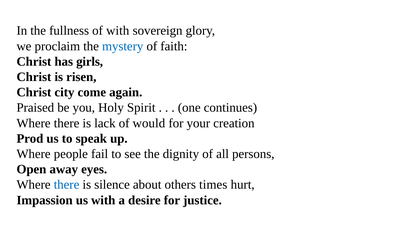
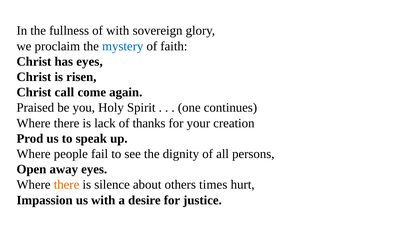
has girls: girls -> eyes
city: city -> call
would: would -> thanks
there at (67, 184) colour: blue -> orange
